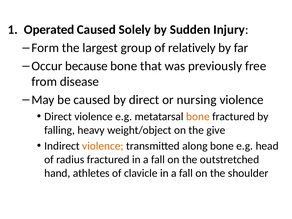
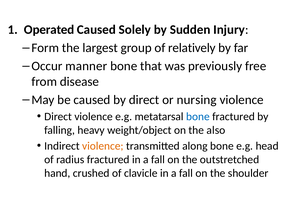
because: because -> manner
bone at (198, 117) colour: orange -> blue
give: give -> also
athletes: athletes -> crushed
